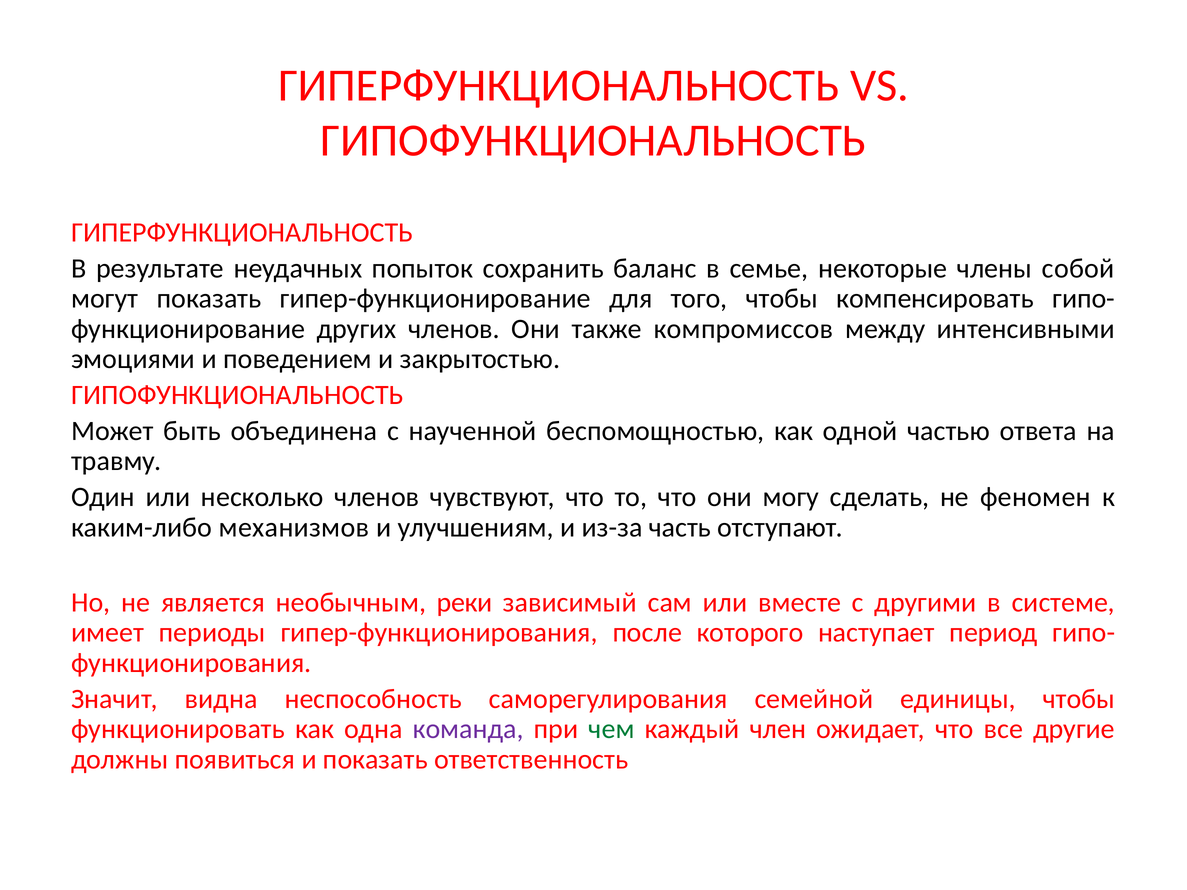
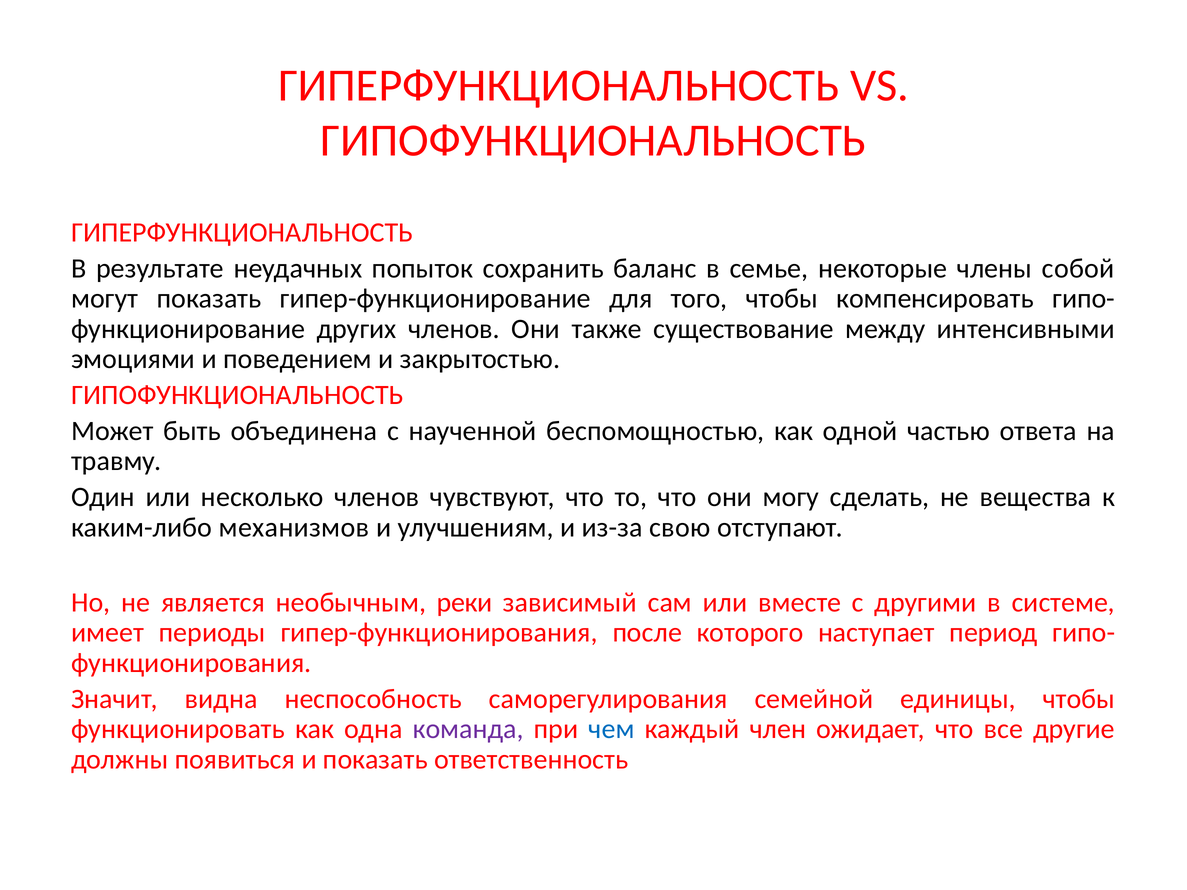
компромиссов: компромиссов -> существование
феномен: феномен -> вещества
часть: часть -> свою
чем colour: green -> blue
